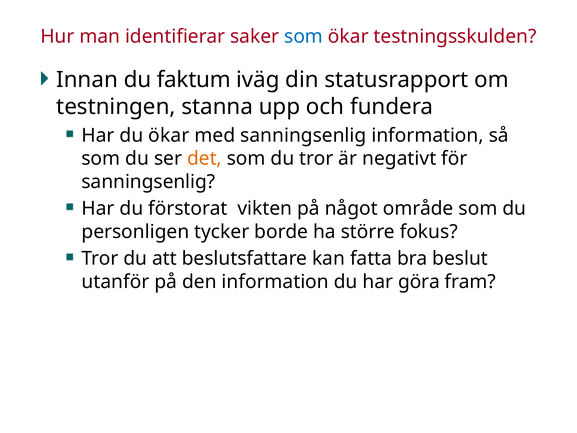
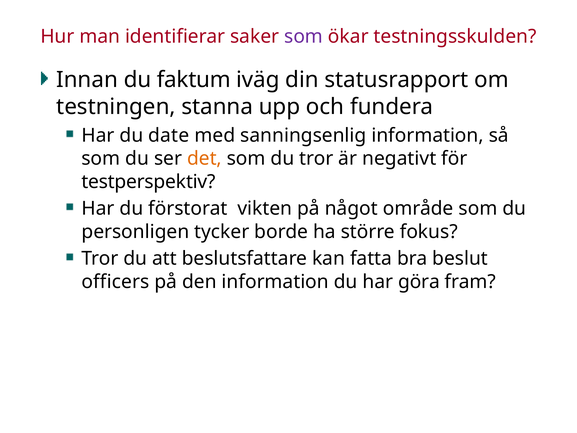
som at (304, 36) colour: blue -> purple
du ökar: ökar -> date
sanningsenlig at (148, 182): sanningsenlig -> testperspektiv
utanför: utanför -> officers
